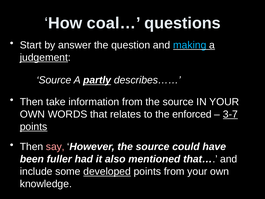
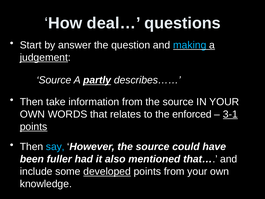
coal…: coal… -> deal…
3-7: 3-7 -> 3-1
say colour: pink -> light blue
